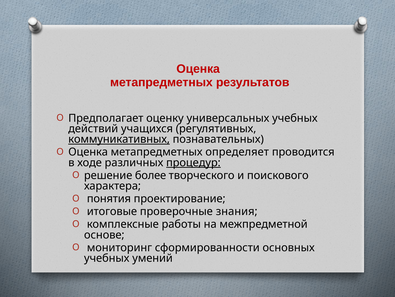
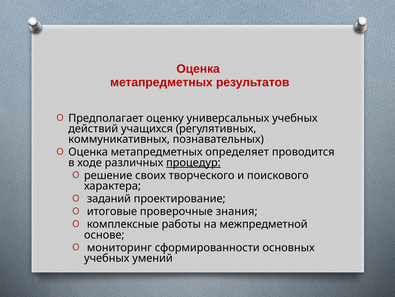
коммуникативных underline: present -> none
более: более -> своих
понятия: понятия -> заданий
